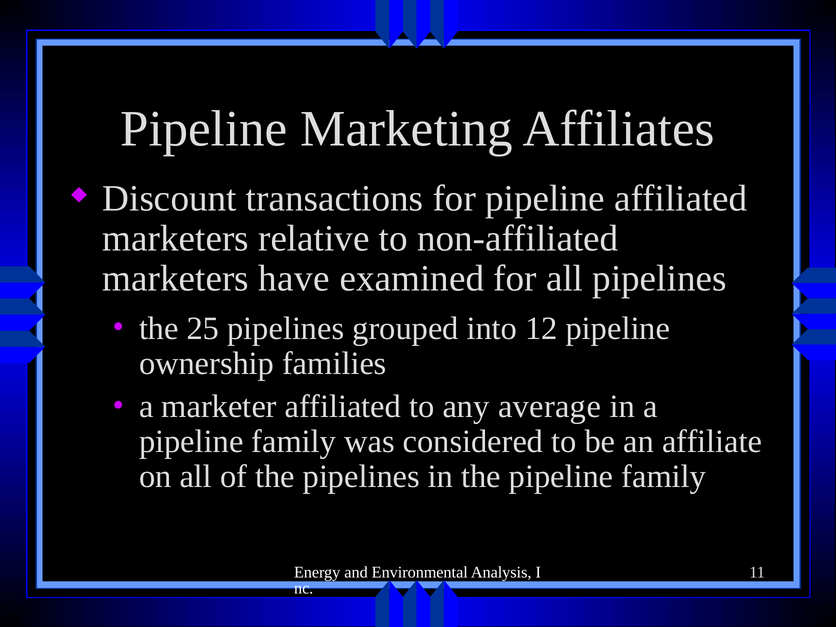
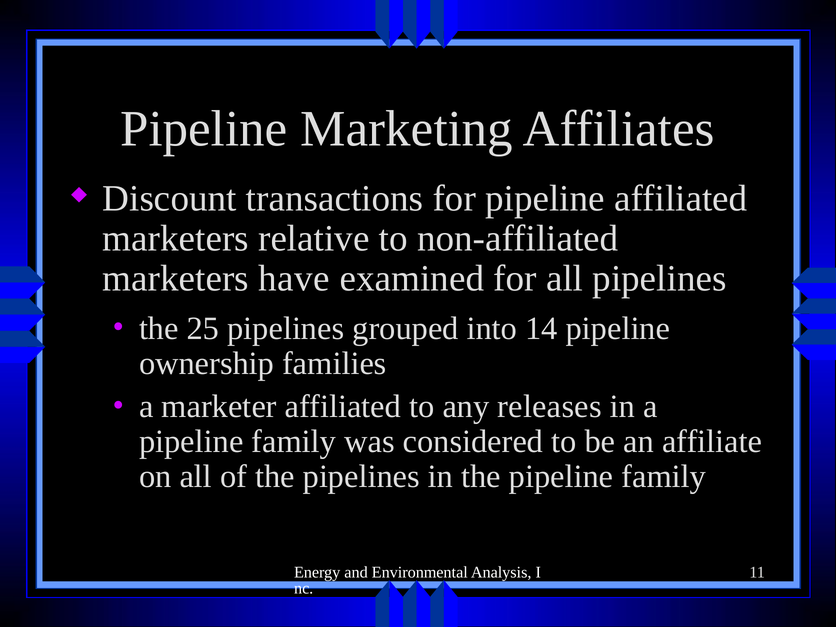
12: 12 -> 14
average: average -> releases
